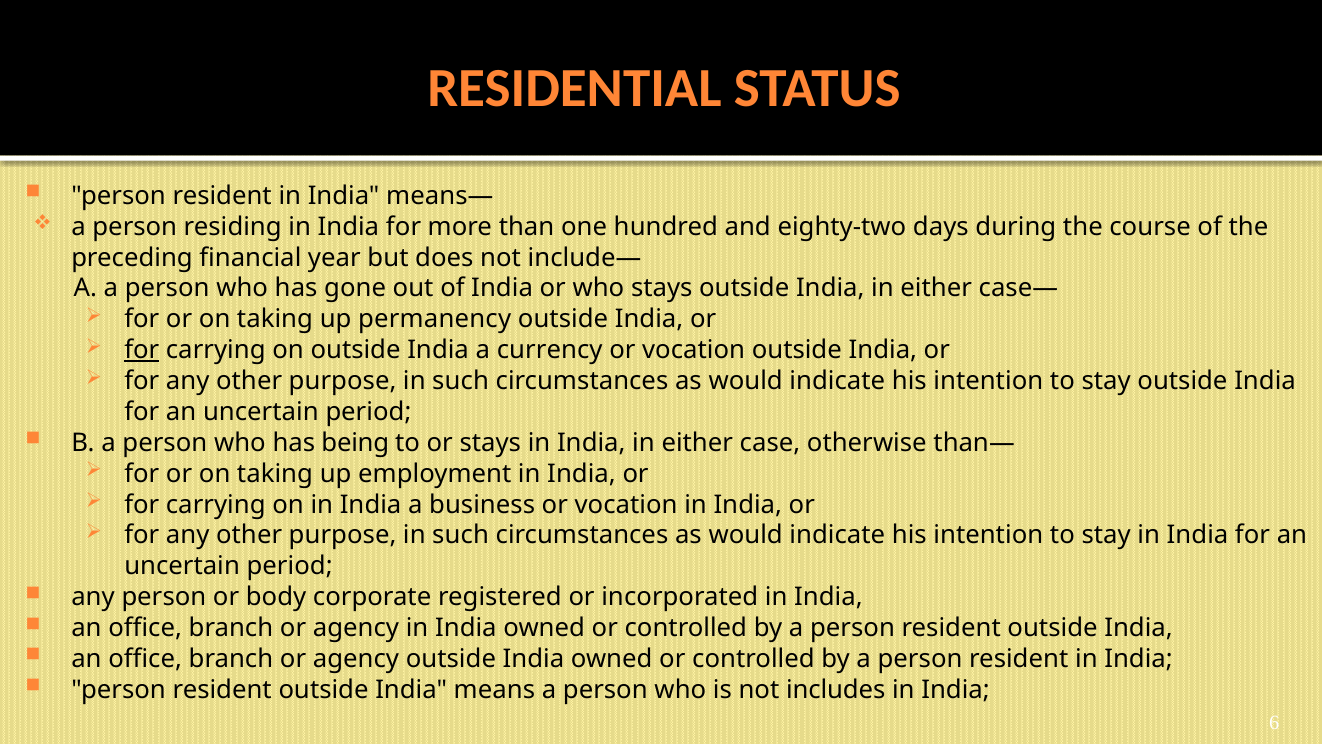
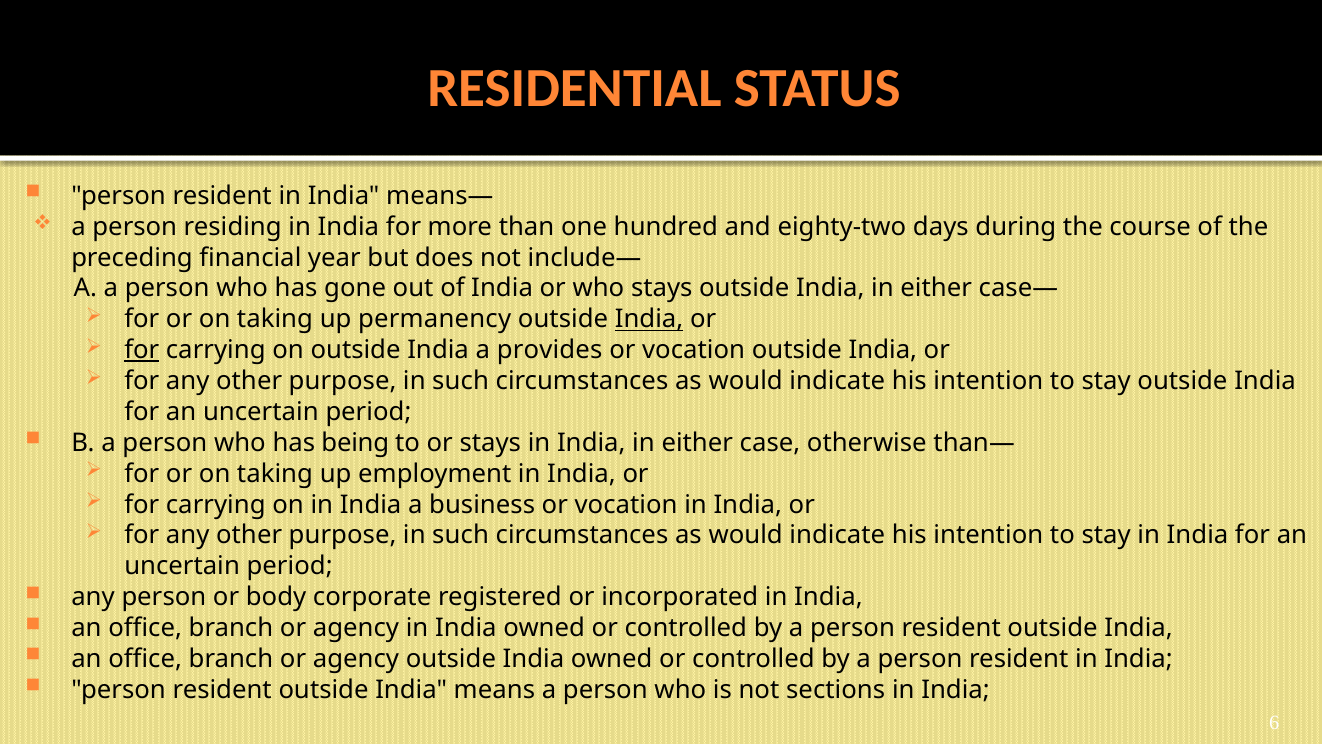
India at (649, 319) underline: none -> present
currency: currency -> provides
includes: includes -> sections
